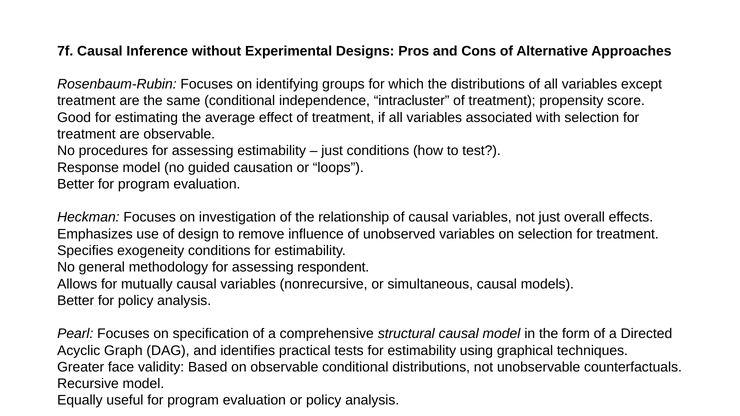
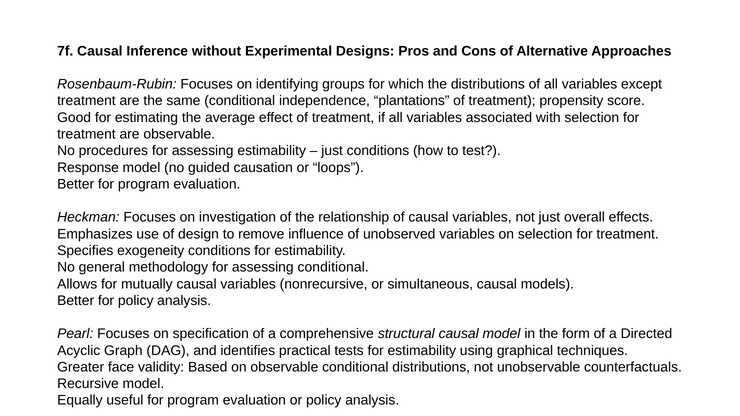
intracluster: intracluster -> plantations
assessing respondent: respondent -> conditional
